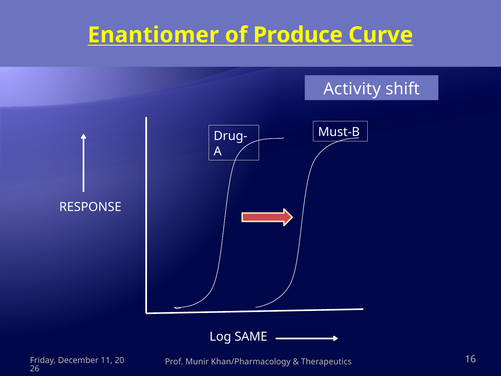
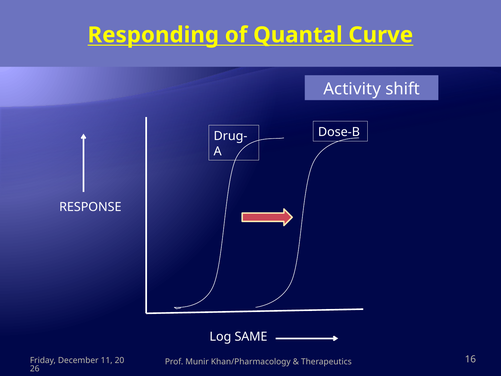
Enantiomer: Enantiomer -> Responding
Produce: Produce -> Quantal
Must-B: Must-B -> Dose-B
